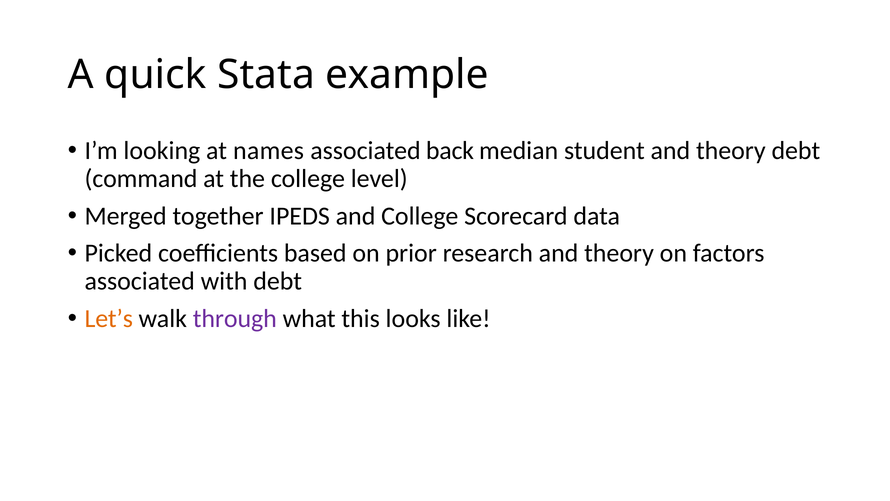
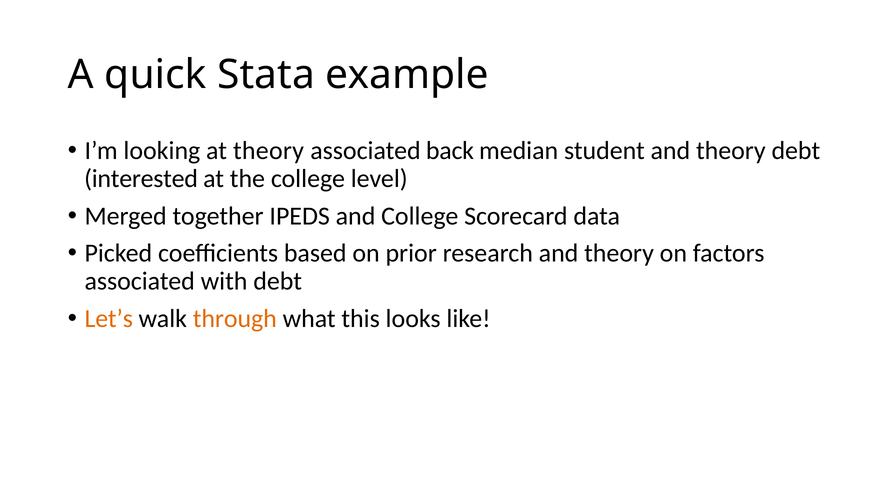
at names: names -> theory
command: command -> interested
through colour: purple -> orange
